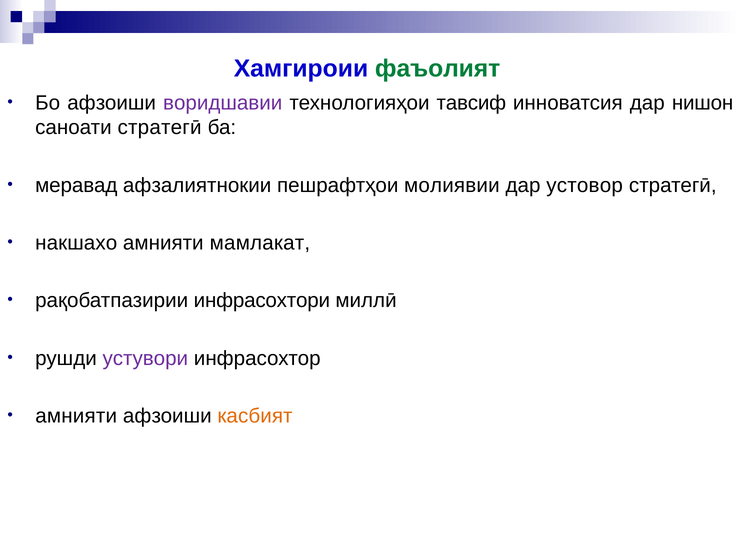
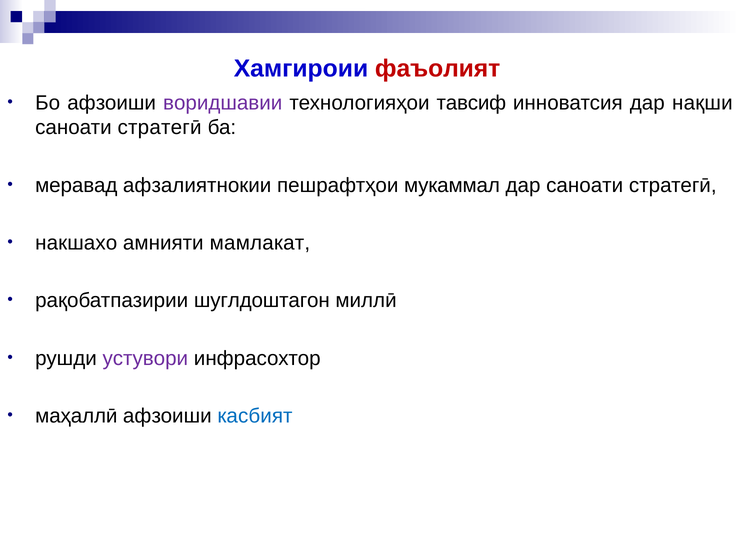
фаъолият colour: green -> red
нишон: нишон -> нақши
молиявии: молиявии -> мукаммал
дар устовор: устовор -> саноати
инфрасохтори: инфрасохтори -> шуглдоштагон
амнияти at (76, 416): амнияти -> маҳаллӣ
касбият colour: orange -> blue
